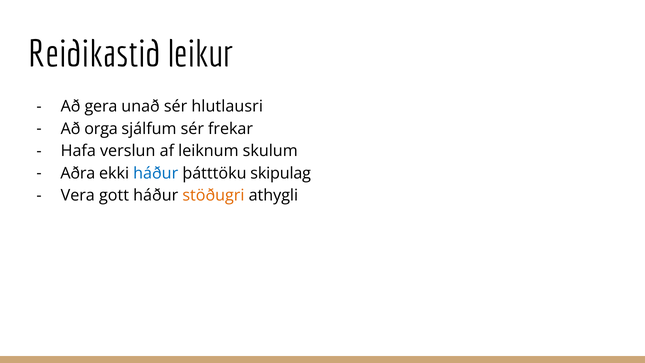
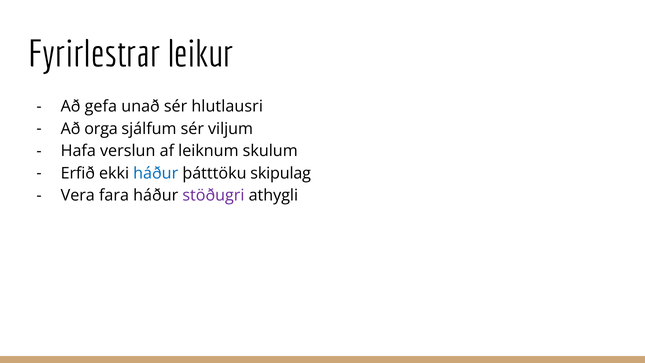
Reiðikastið: Reiðikastið -> Fyrirlestrar
gera: gera -> gefa
frekar: frekar -> viljum
Aðra: Aðra -> Erfið
gott: gott -> fara
stöðugri colour: orange -> purple
